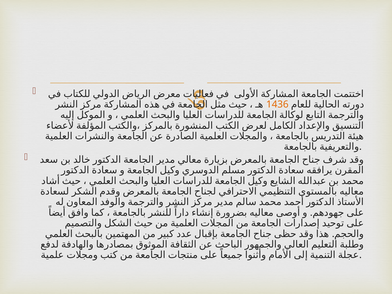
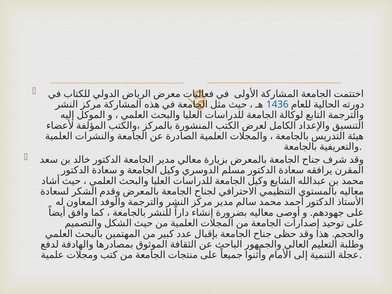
1436 colour: orange -> blue
